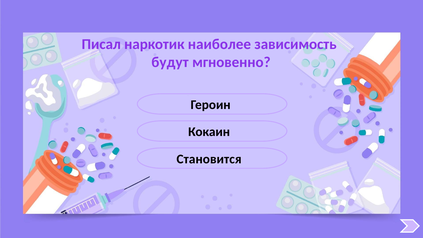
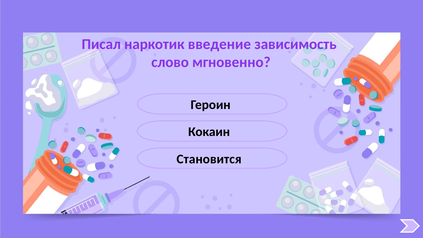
наиболее: наиболее -> введение
будут: будут -> слово
